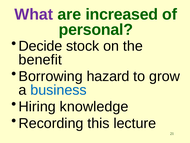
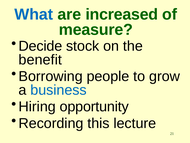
What colour: purple -> blue
personal: personal -> measure
hazard: hazard -> people
knowledge: knowledge -> opportunity
